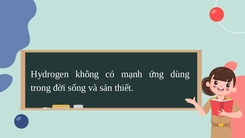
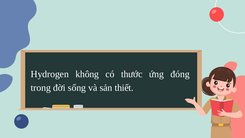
mạnh: mạnh -> thước
dùng: dùng -> đóng
